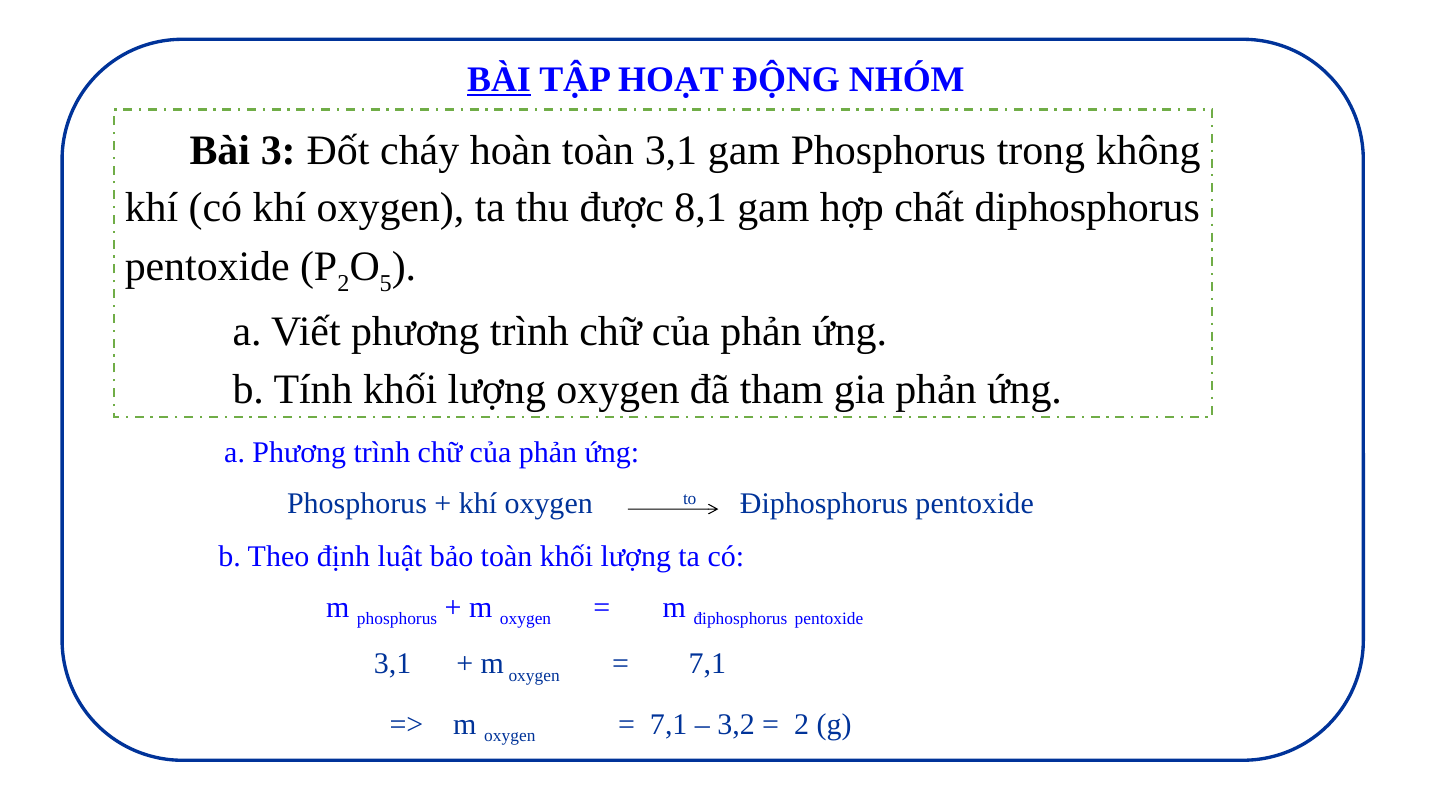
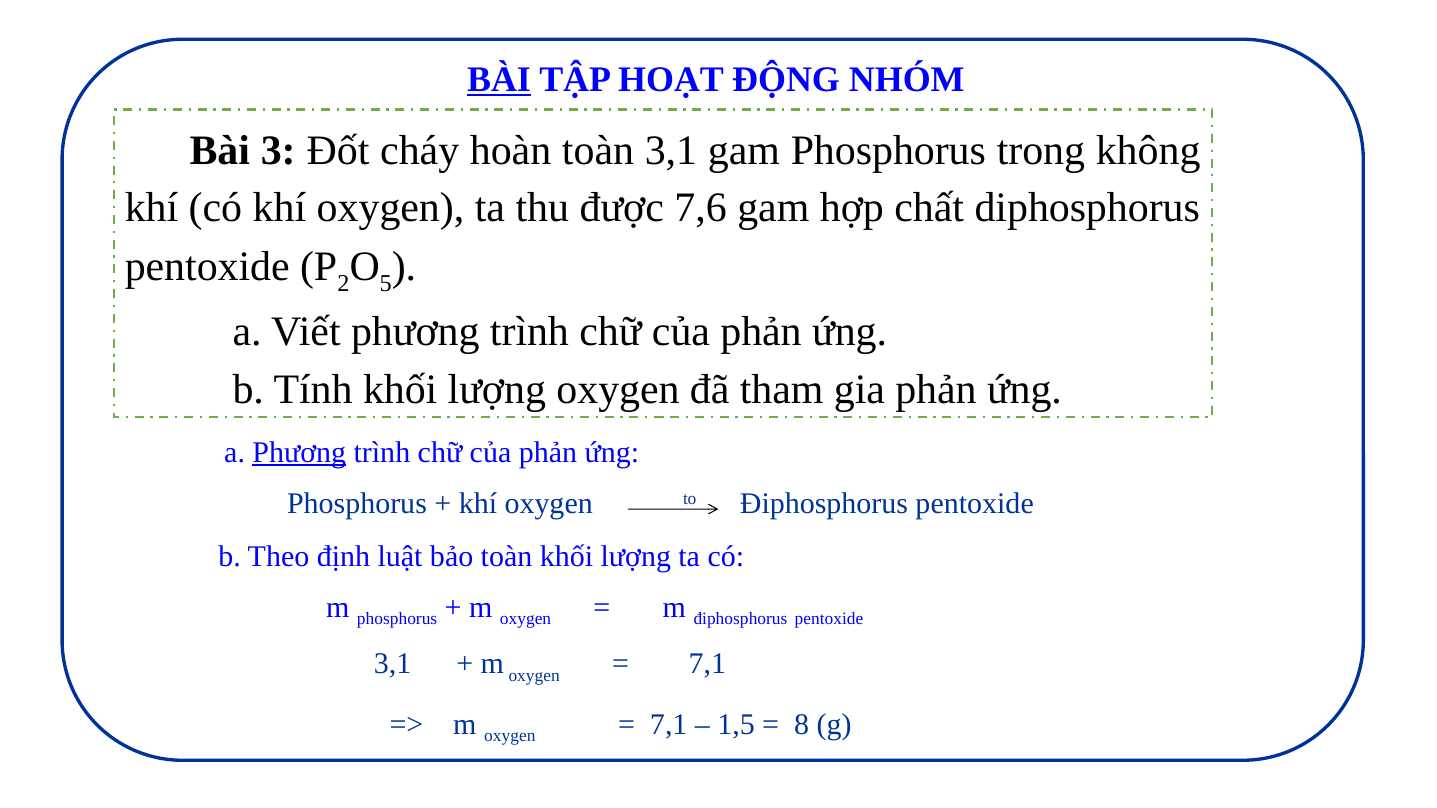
8,1: 8,1 -> 7,6
Phương at (299, 452) underline: none -> present
3,2: 3,2 -> 1,5
2 at (802, 724): 2 -> 8
